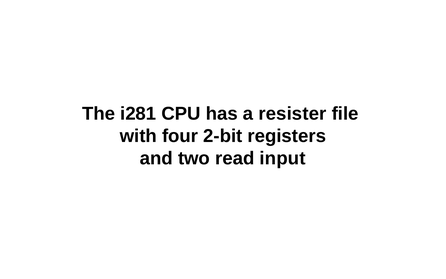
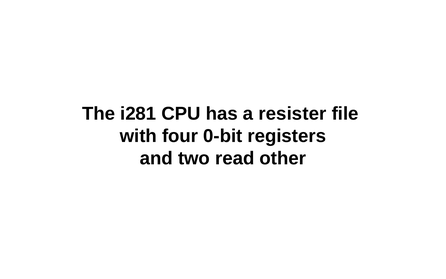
2-bit: 2-bit -> 0-bit
input: input -> other
